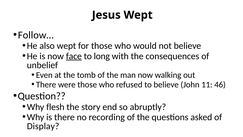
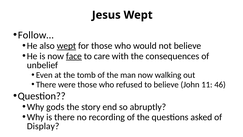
wept at (66, 46) underline: none -> present
long: long -> care
flesh: flesh -> gods
